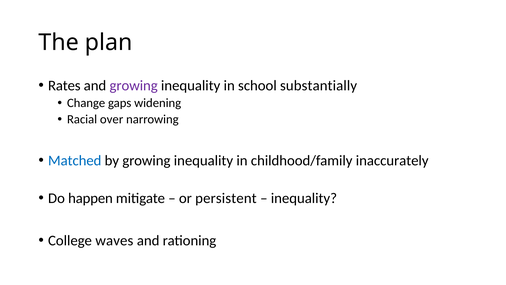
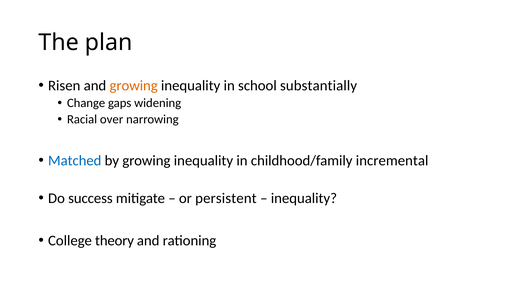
Rates: Rates -> Risen
growing at (134, 86) colour: purple -> orange
inaccurately: inaccurately -> incremental
happen: happen -> success
waves: waves -> theory
